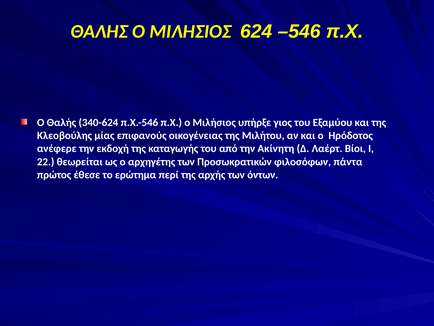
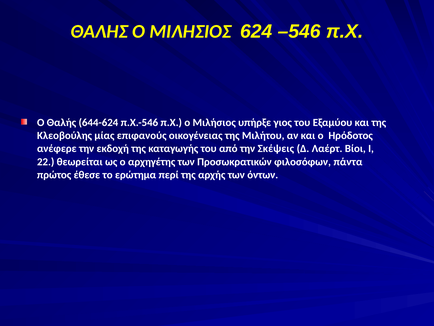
340-624: 340-624 -> 644-624
Ακίνητη: Ακίνητη -> Σκέψεις
